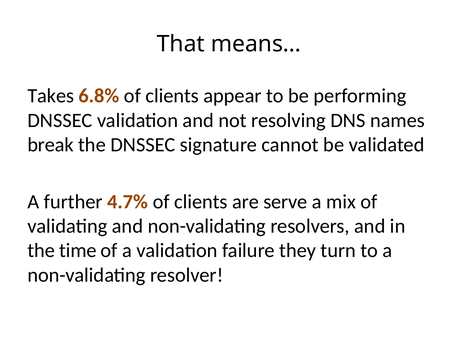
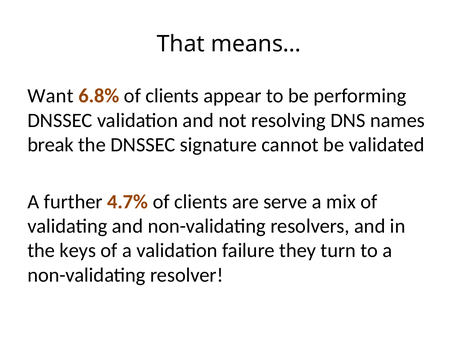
Takes: Takes -> Want
time: time -> keys
